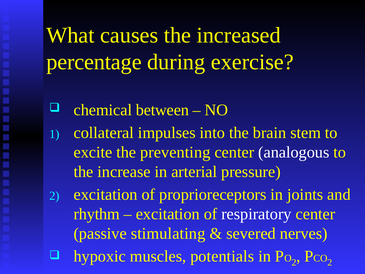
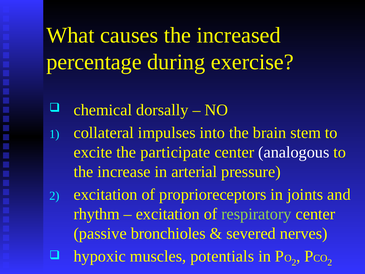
between: between -> dorsally
preventing: preventing -> participate
respiratory colour: white -> light green
stimulating: stimulating -> bronchioles
